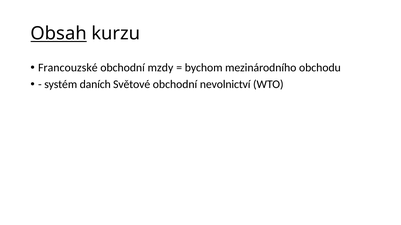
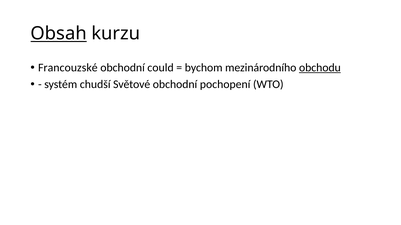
mzdy: mzdy -> could
obchodu underline: none -> present
daních: daních -> chudší
nevolnictví: nevolnictví -> pochopení
